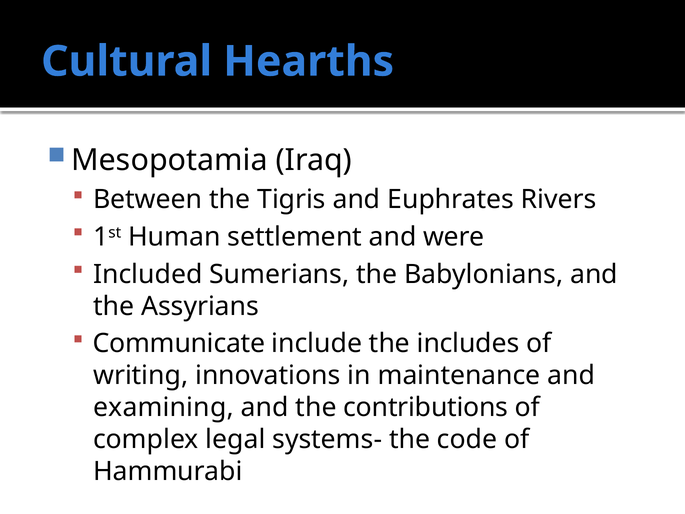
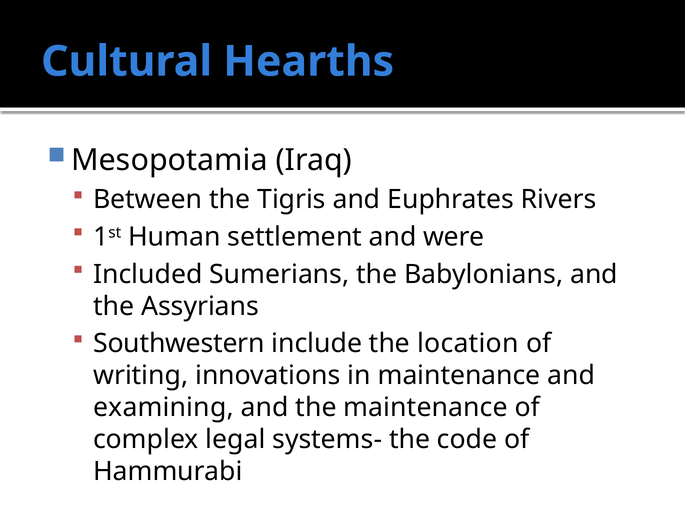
Communicate: Communicate -> Southwestern
includes: includes -> location
the contributions: contributions -> maintenance
